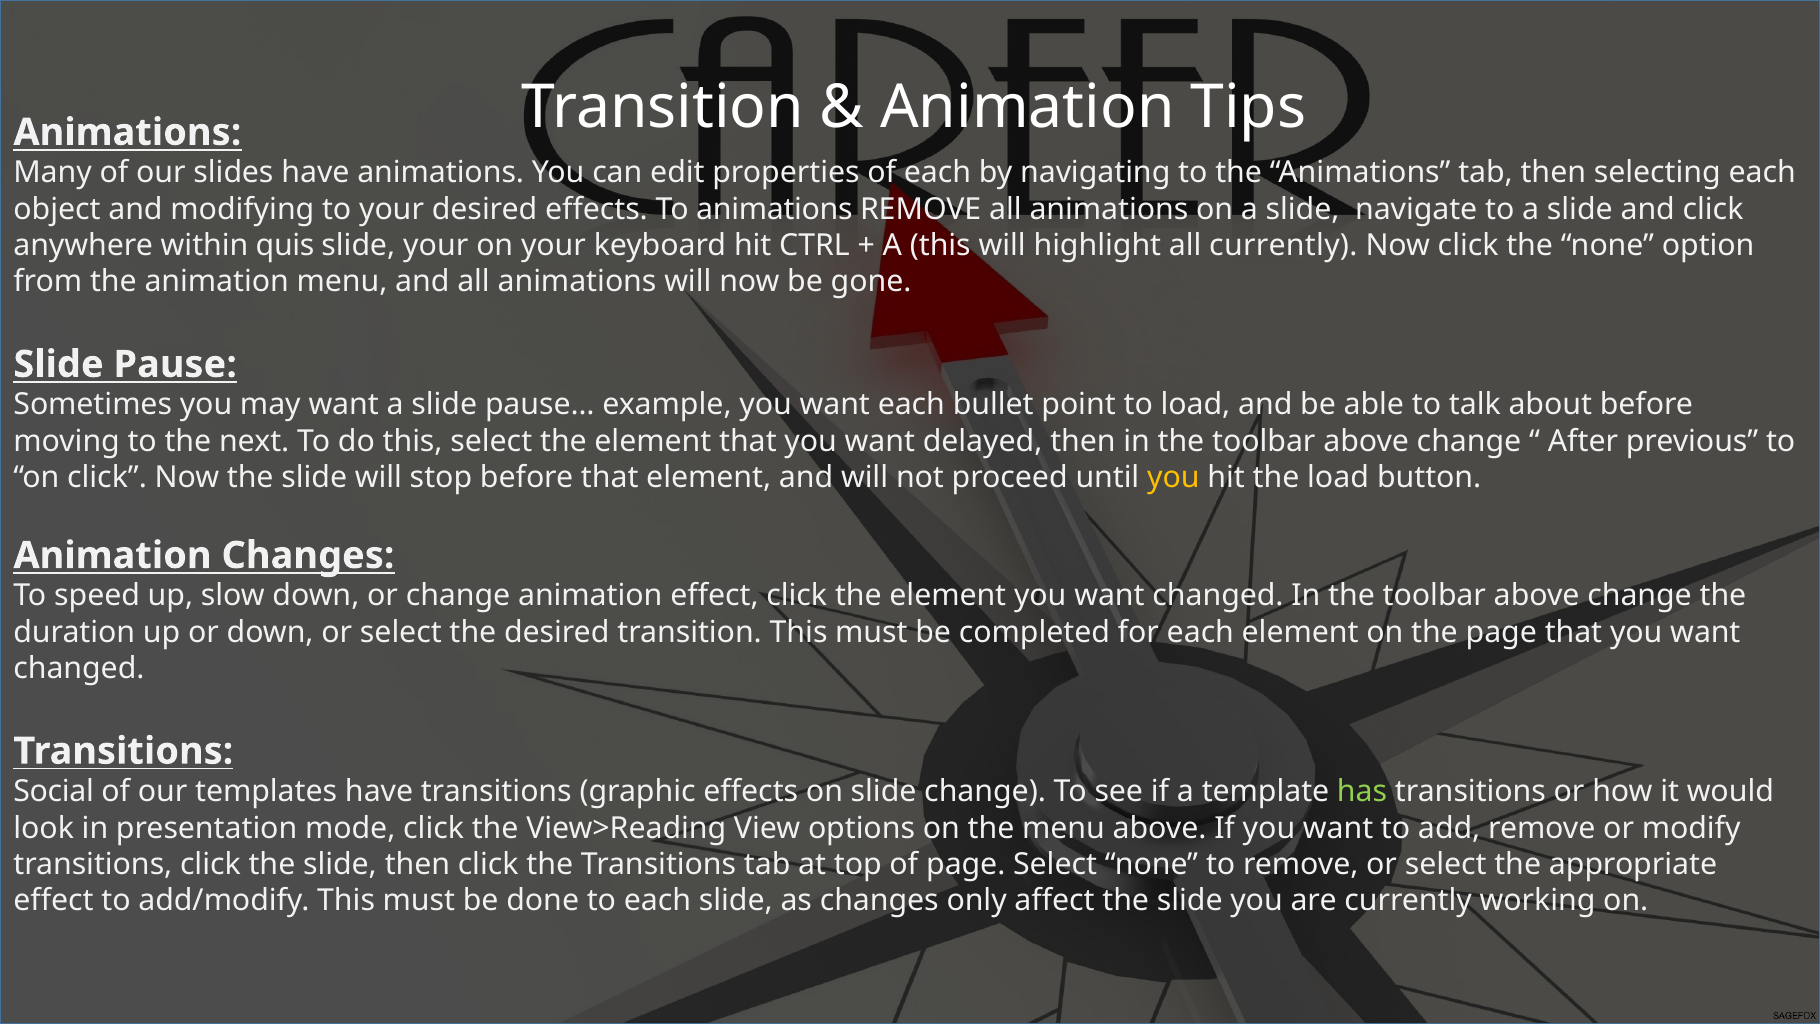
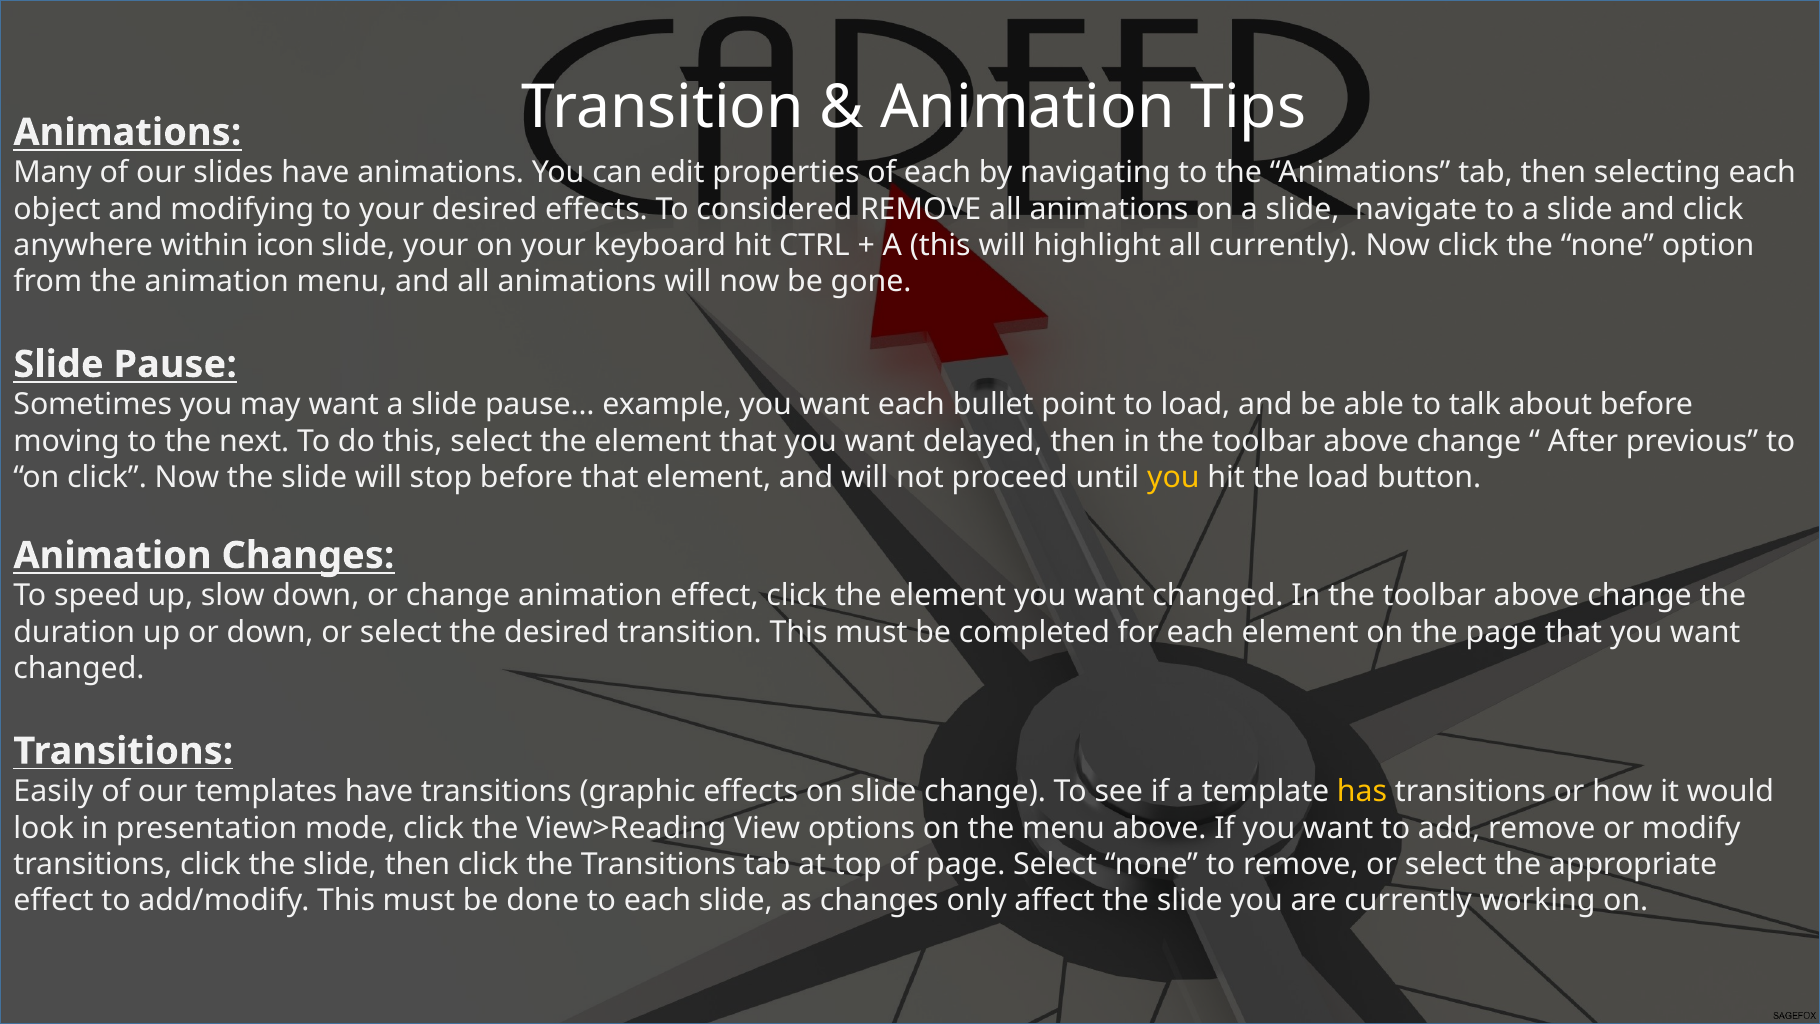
To animations: animations -> considered
quis: quis -> icon
Social: Social -> Easily
has colour: light green -> yellow
